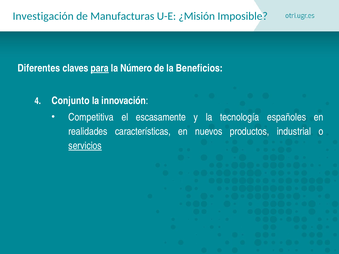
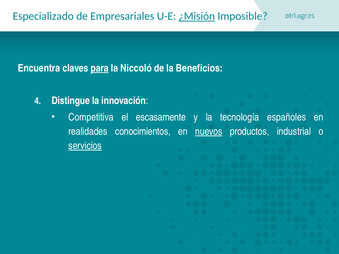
Investigación: Investigación -> Especializado
Manufacturas: Manufacturas -> Empresariales
¿Misión underline: none -> present
Diferentes: Diferentes -> Encuentra
Número: Número -> Niccoló
Conjunto: Conjunto -> Distingue
características: características -> conocimientos
nuevos underline: none -> present
